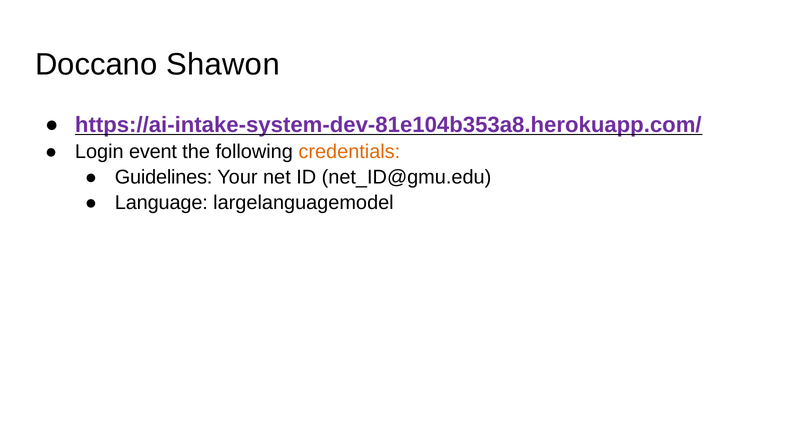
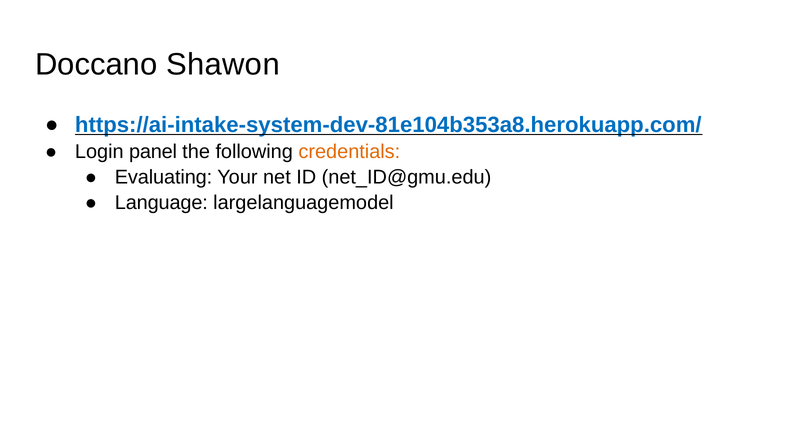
https://ai-intake-system-dev-81e104b353a8.herokuapp.com/ colour: purple -> blue
event: event -> panel
Guidelines: Guidelines -> Evaluating
